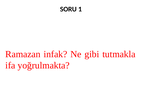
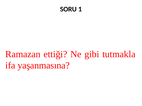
infak: infak -> ettiği
yoğrulmakta: yoğrulmakta -> yaşanmasına
